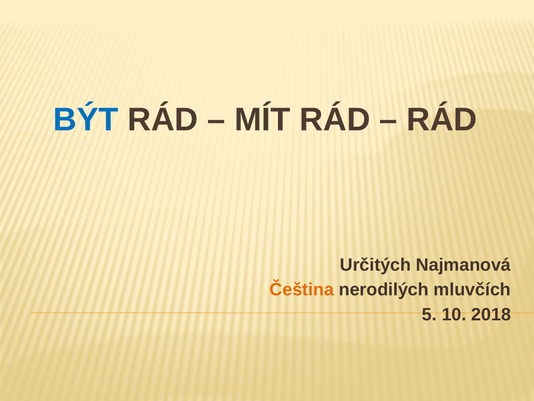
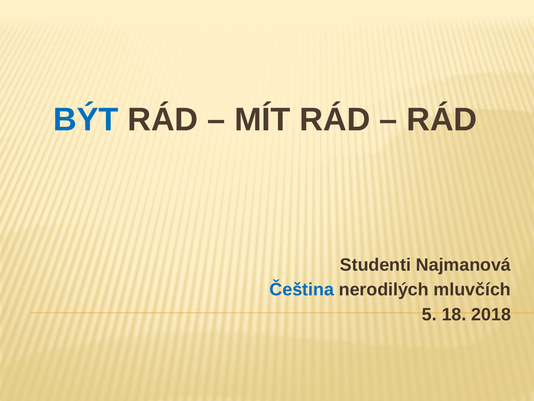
Určitých: Určitých -> Studenti
Čeština colour: orange -> blue
10: 10 -> 18
